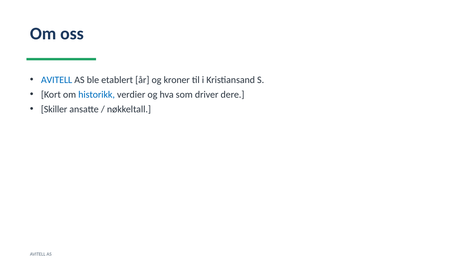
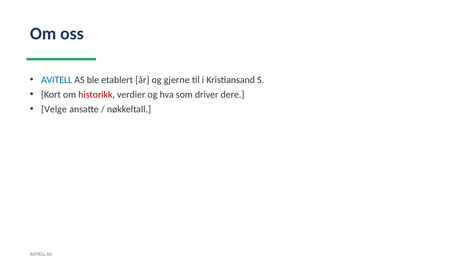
kroner: kroner -> gjerne
historikk colour: blue -> red
Skiller: Skiller -> Velge
